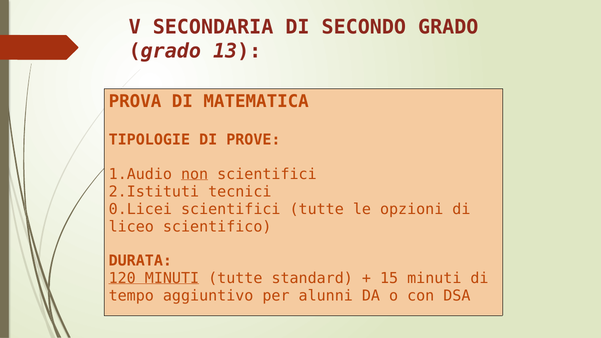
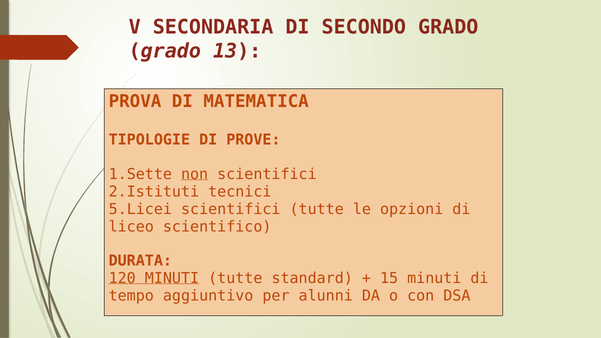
1.Audio: 1.Audio -> 1.Sette
0.Licei: 0.Licei -> 5.Licei
